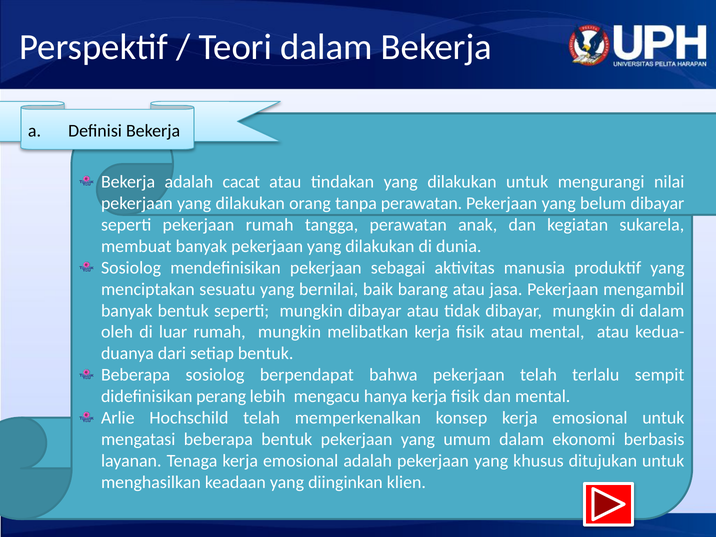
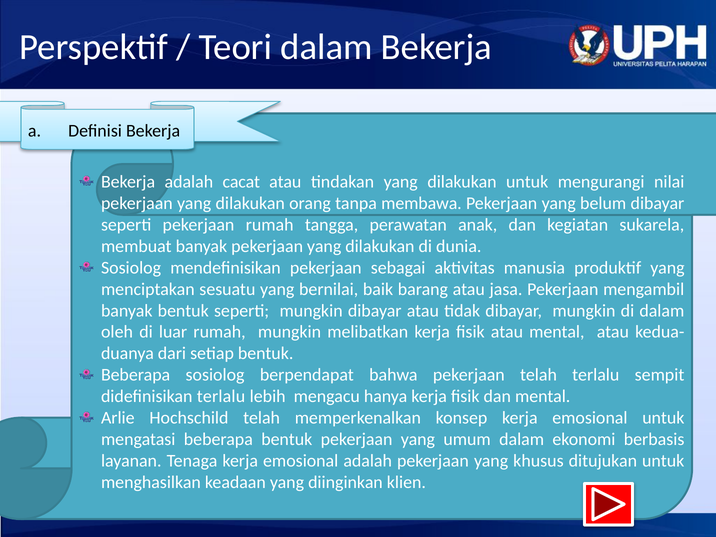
tanpa perawatan: perawatan -> membawa
didefinisikan perang: perang -> terlalu
